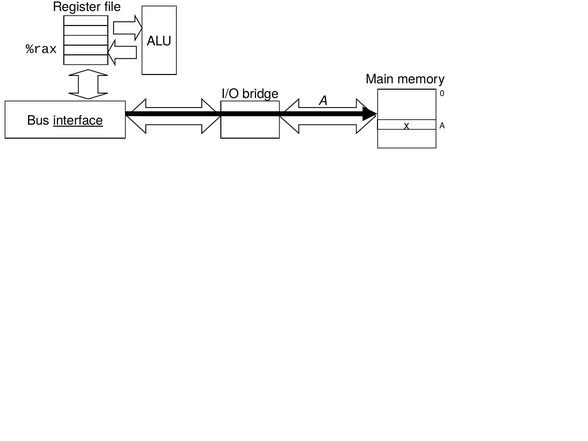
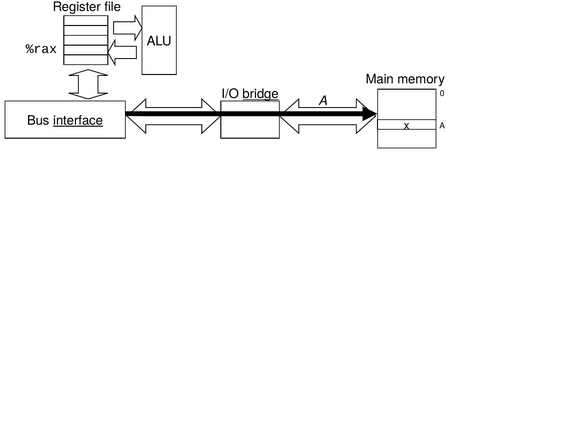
bridge underline: none -> present
